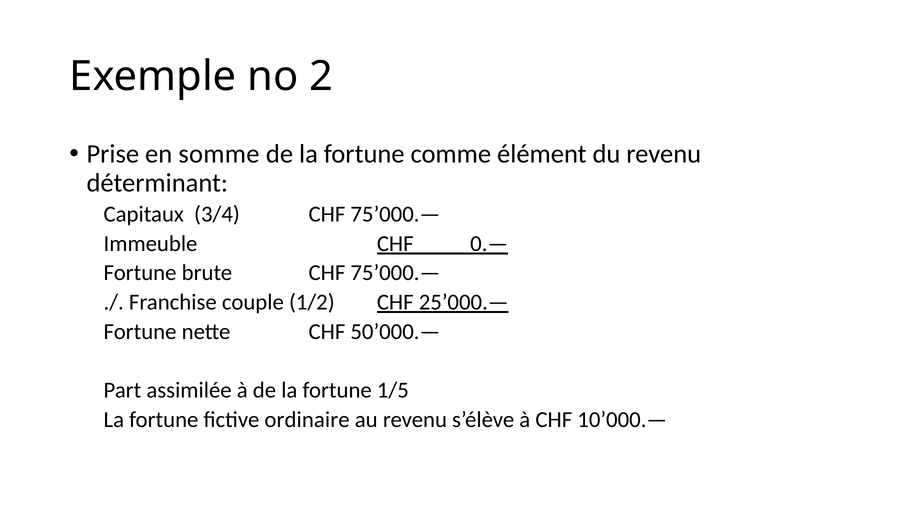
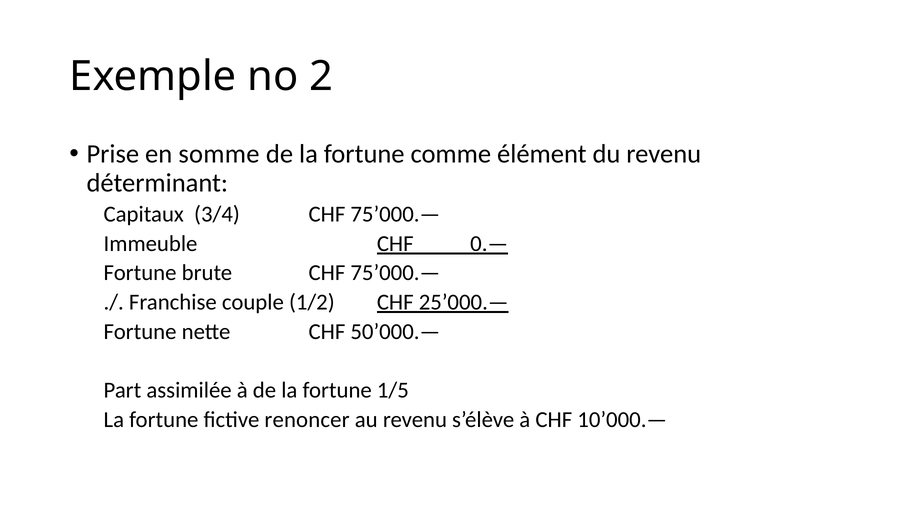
ordinaire: ordinaire -> renoncer
